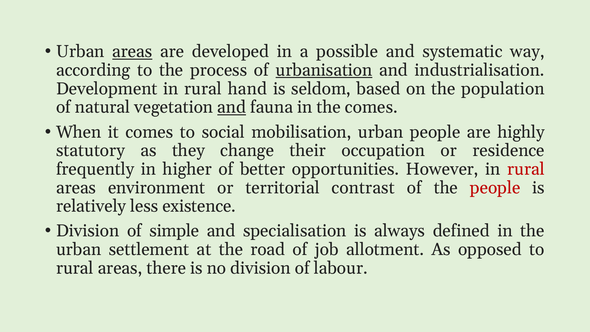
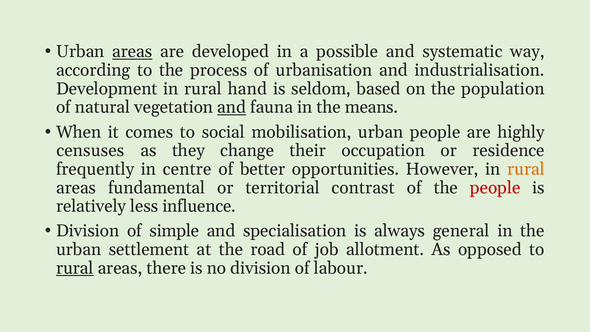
urbanisation underline: present -> none
the comes: comes -> means
statutory: statutory -> censuses
higher: higher -> centre
rural at (526, 169) colour: red -> orange
environment: environment -> fundamental
existence: existence -> influence
defined: defined -> general
rural at (75, 268) underline: none -> present
